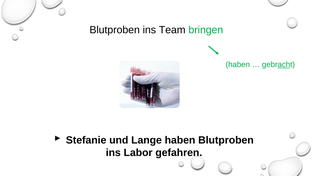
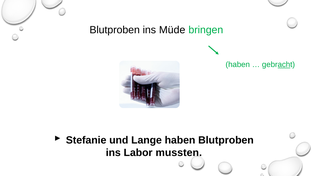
Team: Team -> Müde
gefahren: gefahren -> mussten
